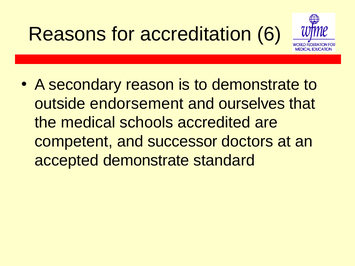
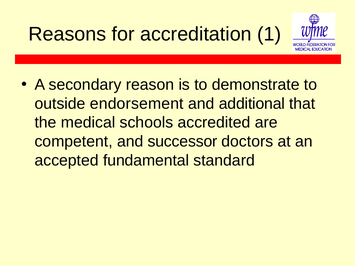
6: 6 -> 1
ourselves: ourselves -> additional
accepted demonstrate: demonstrate -> fundamental
